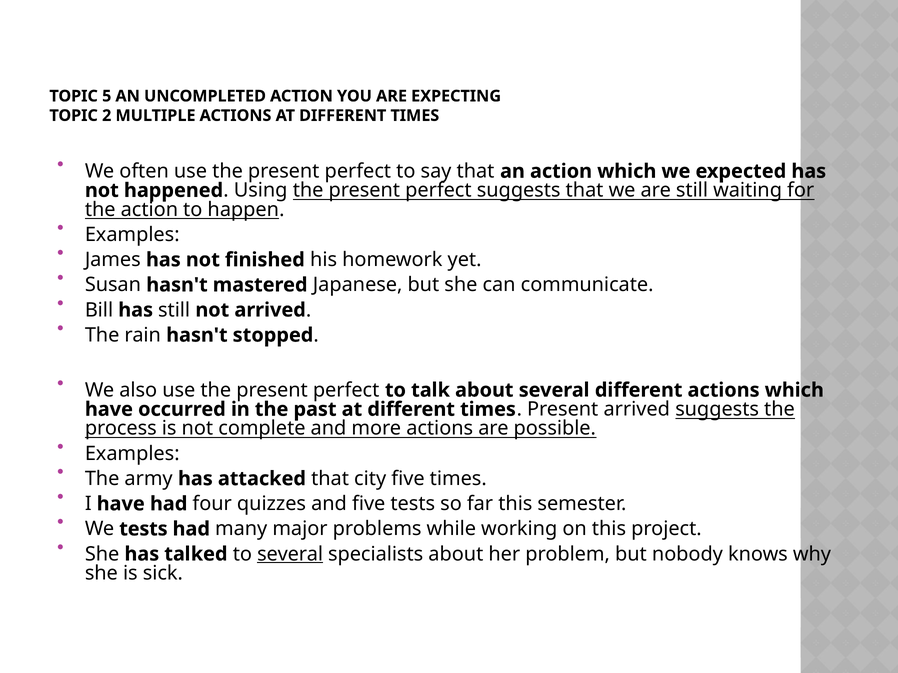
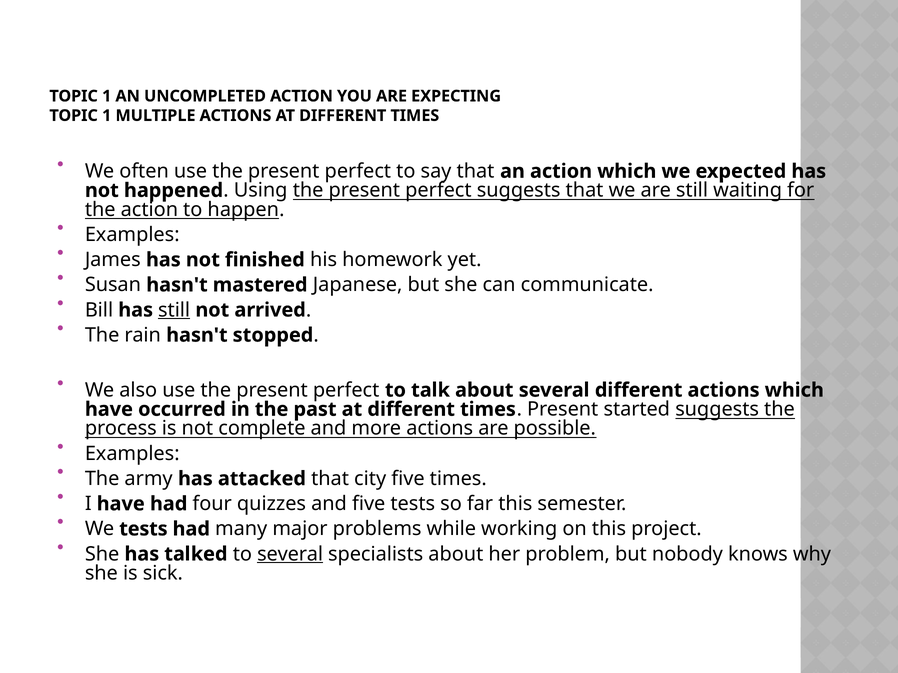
5 at (107, 96): 5 -> 1
2 at (107, 116): 2 -> 1
still at (174, 310) underline: none -> present
Present arrived: arrived -> started
